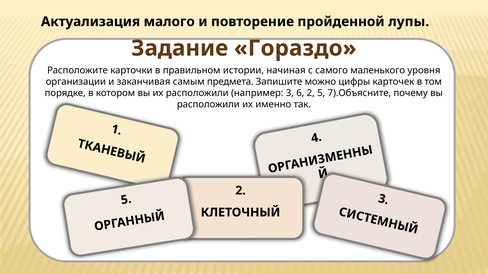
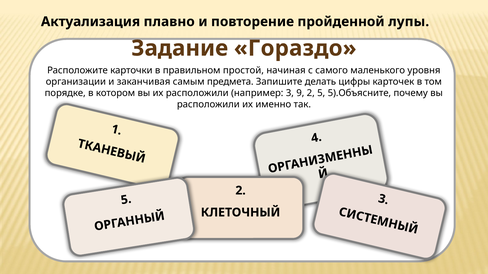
малого: малого -> плавно
истории: истории -> простой
можно: можно -> делать
6: 6 -> 9
7).Объясните: 7).Объясните -> 5).Объясните
